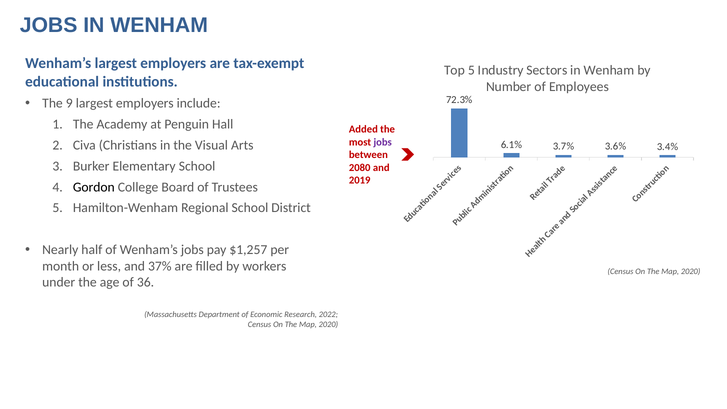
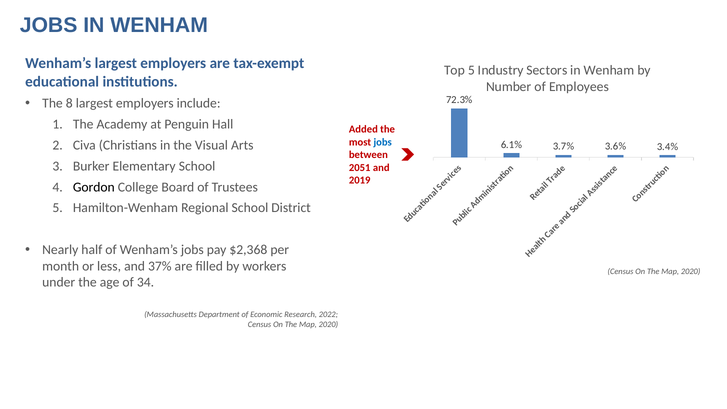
9: 9 -> 8
jobs at (383, 142) colour: purple -> blue
2080: 2080 -> 2051
$1,257: $1,257 -> $2,368
36: 36 -> 34
